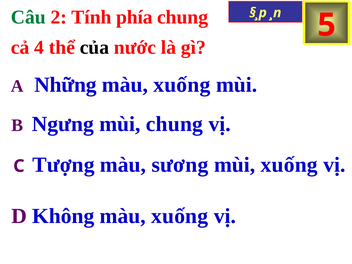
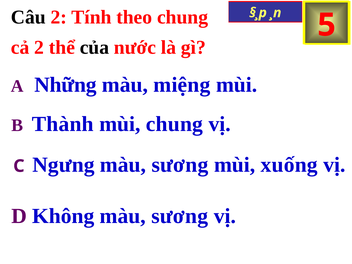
Câu colour: green -> black
phía: phía -> theo
cả 4: 4 -> 2
xuống at (182, 85): xuống -> miệng
Ngưng: Ngưng -> Thành
Tượng: Tượng -> Ngưng
Không màu xuống: xuống -> sương
